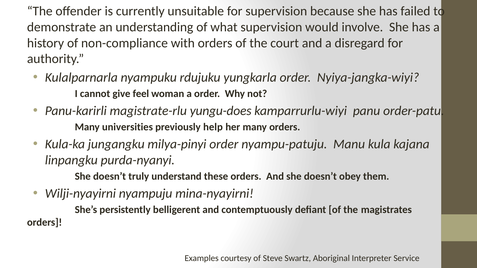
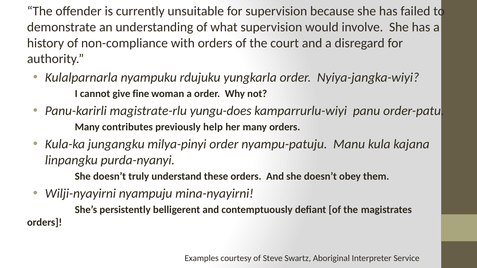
feel: feel -> fine
universities: universities -> contributes
